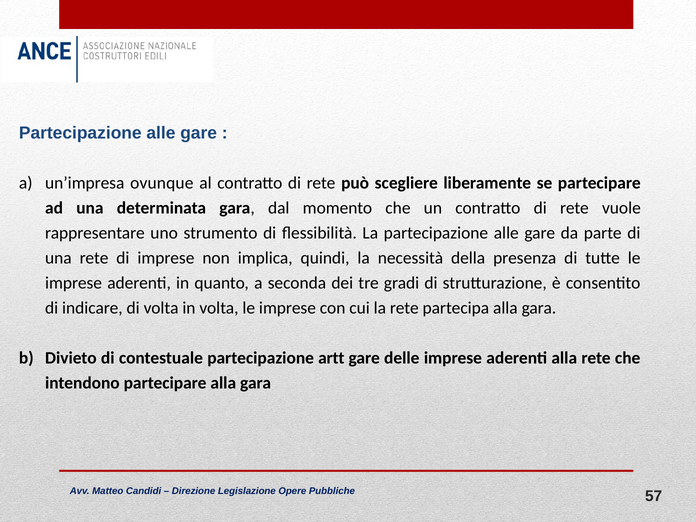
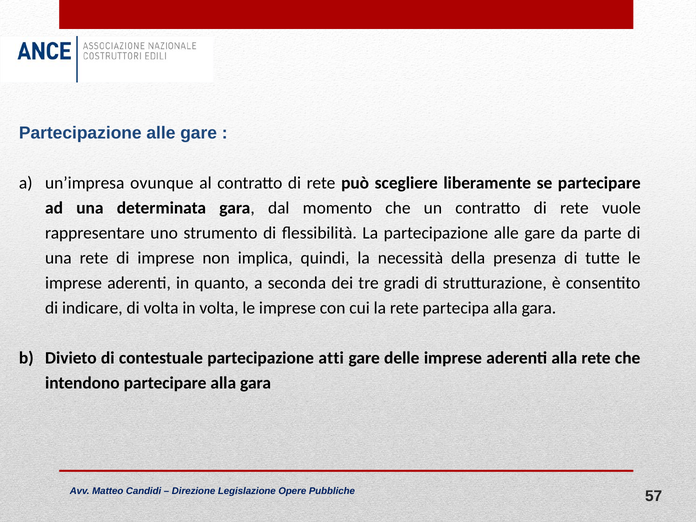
artt: artt -> atti
